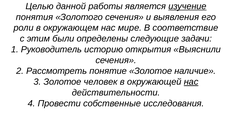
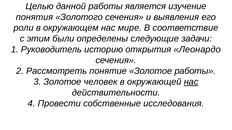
изучение underline: present -> none
Выяснили: Выяснили -> Леонардо
Золотое наличие: наличие -> работы
